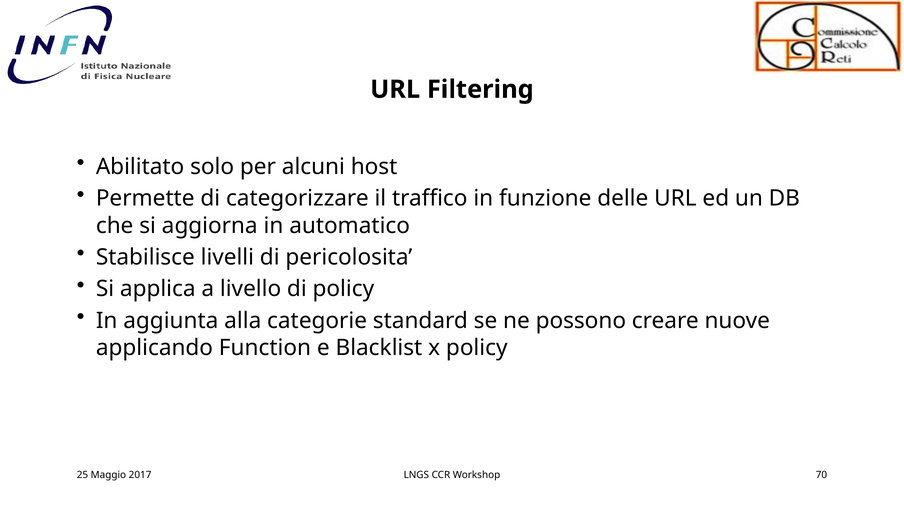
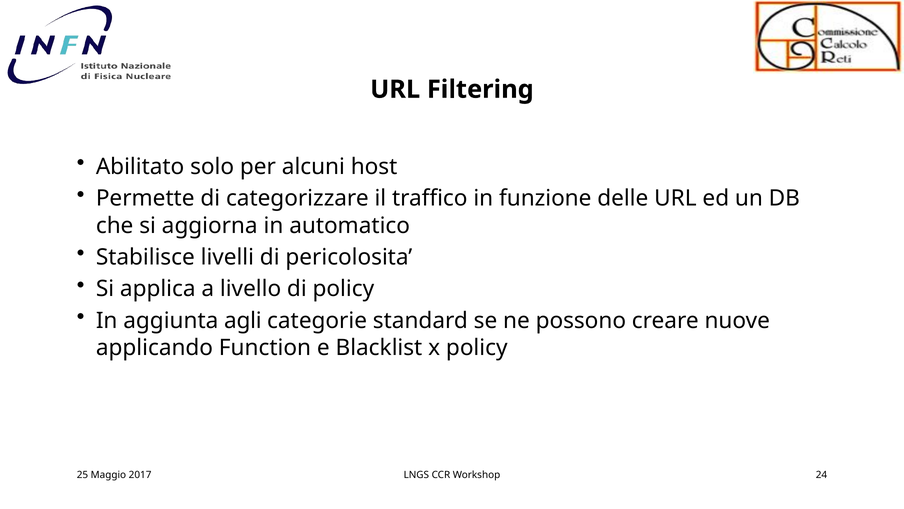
alla: alla -> agli
70: 70 -> 24
